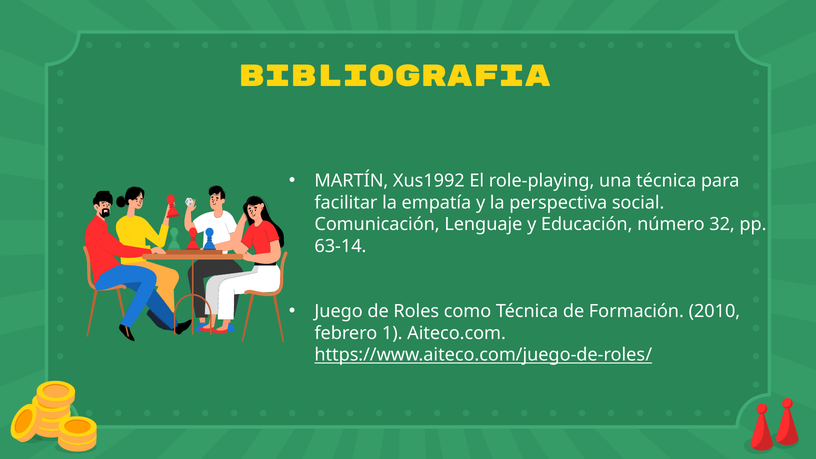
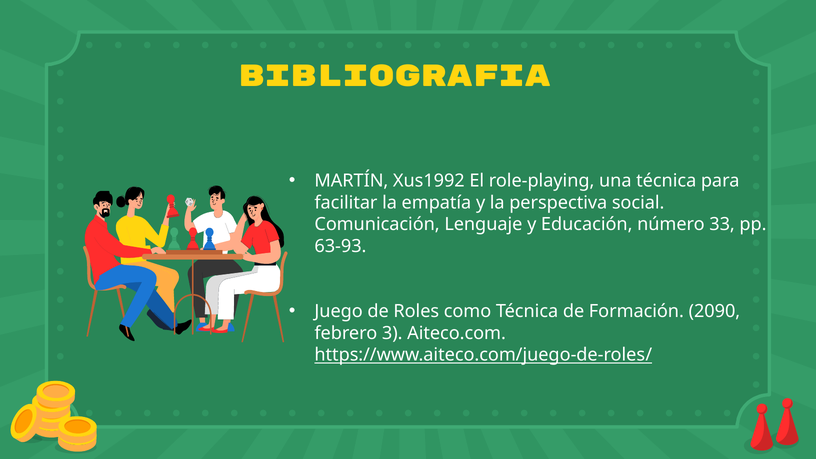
32: 32 -> 33
63-14: 63-14 -> 63-93
2010: 2010 -> 2090
1: 1 -> 3
